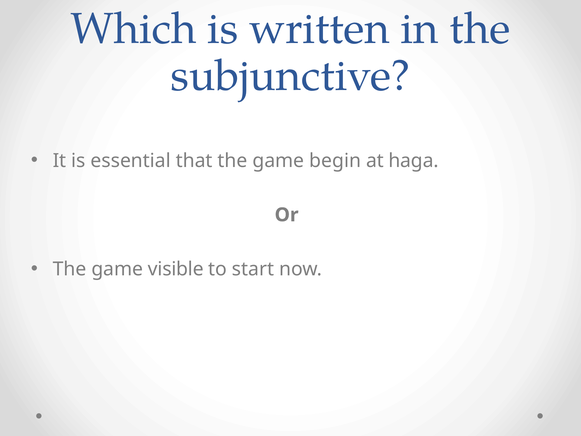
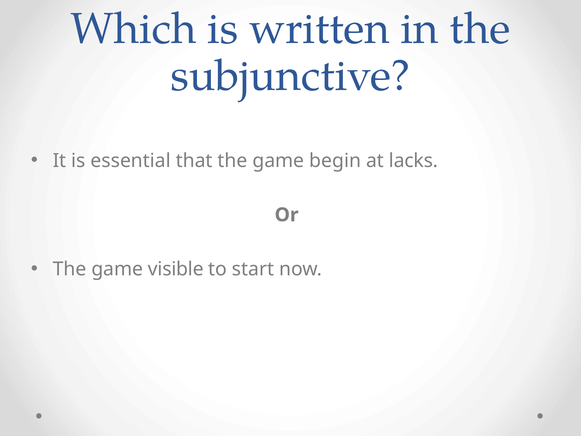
haga: haga -> lacks
